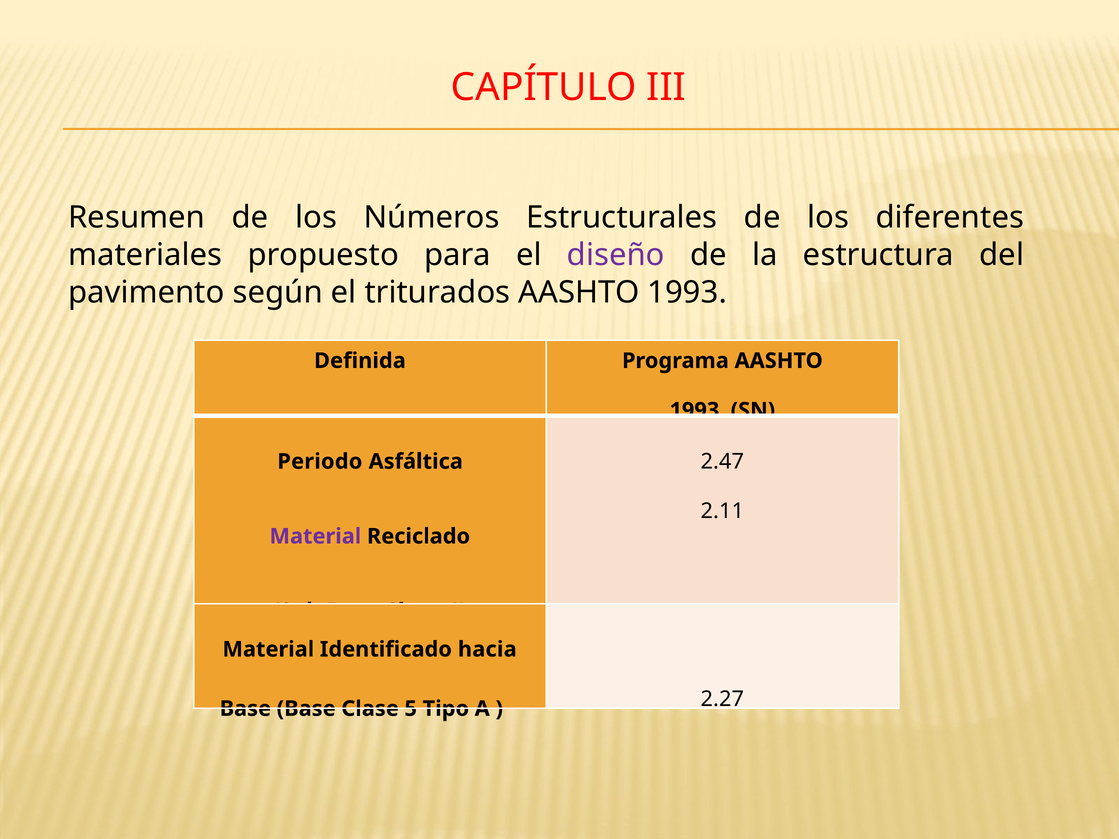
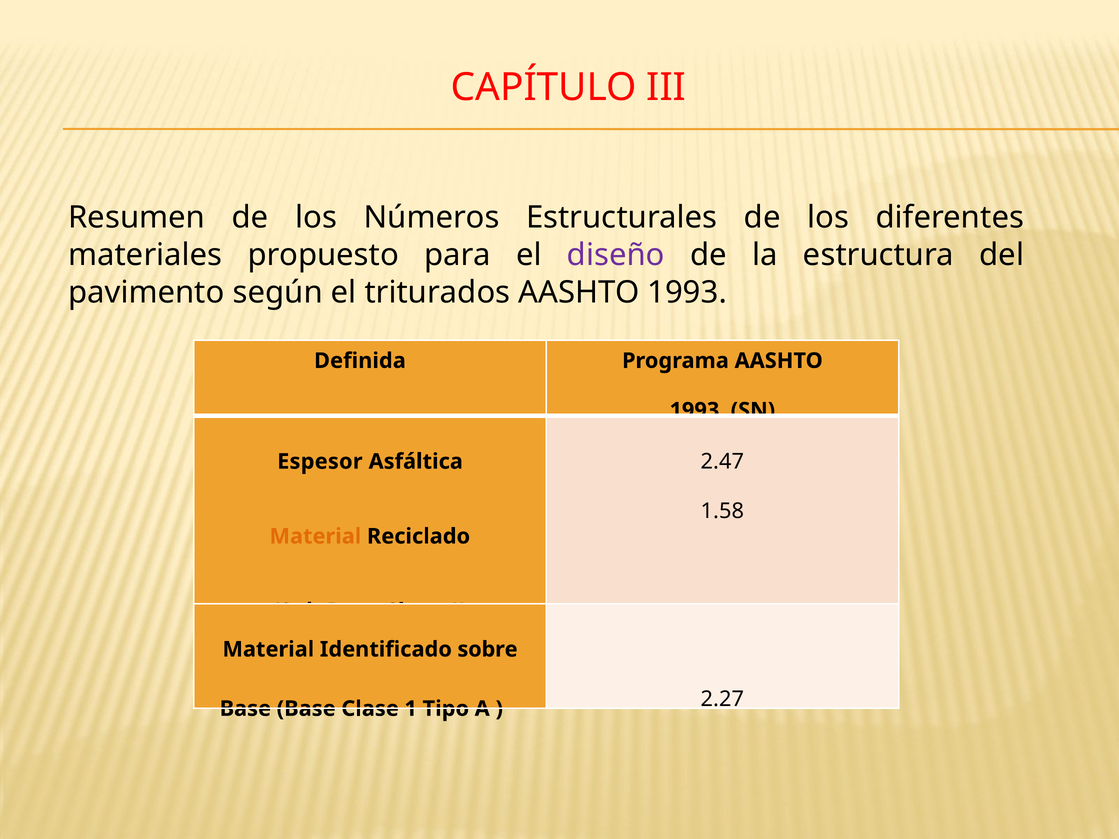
Periodo: Periodo -> Espesor
2.11: 2.11 -> 1.58
Material at (315, 537) colour: purple -> orange
hacia: hacia -> sobre
Base Clase 5: 5 -> 1
